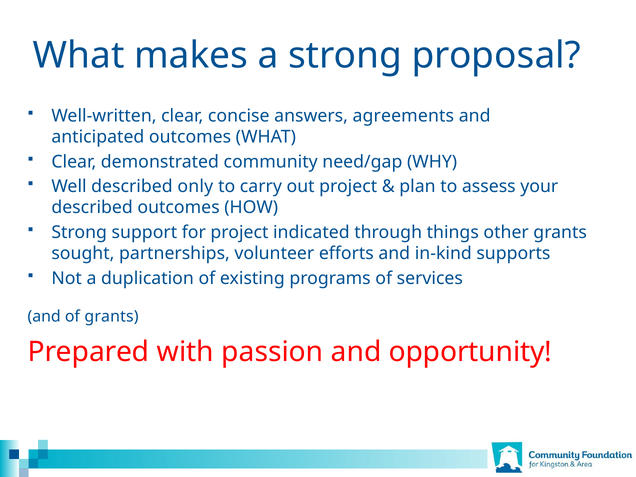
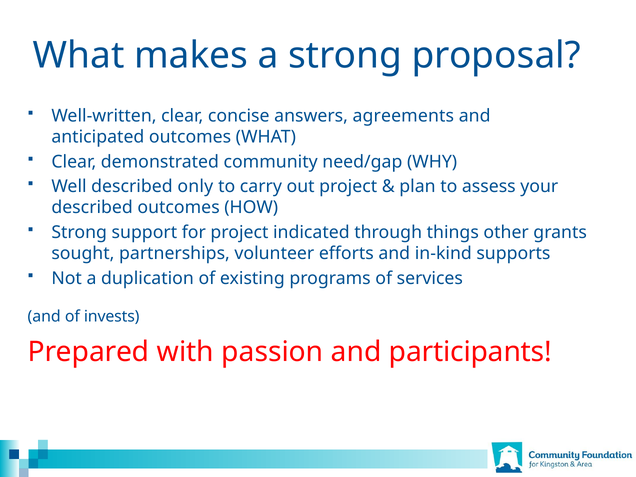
of grants: grants -> invests
opportunity: opportunity -> participants
